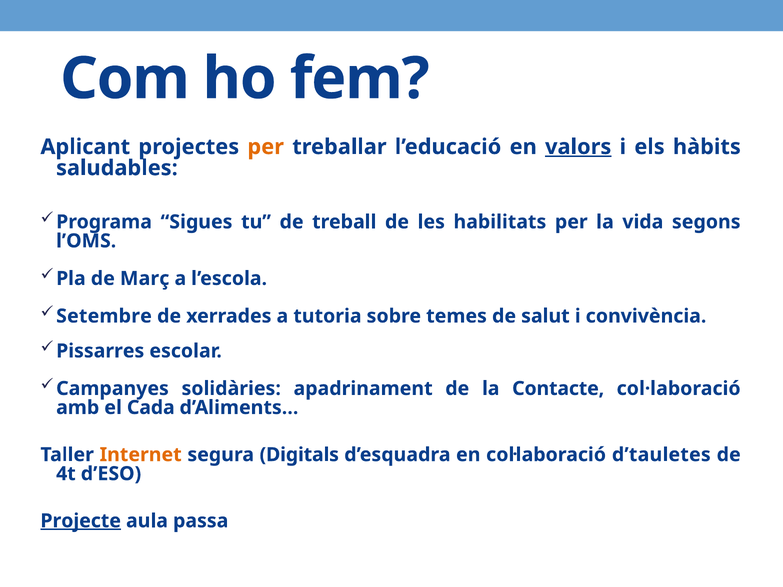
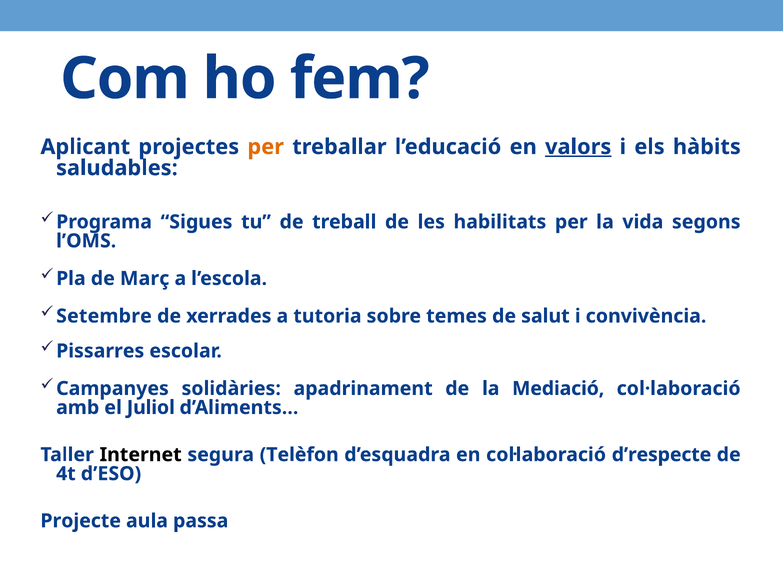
Contacte: Contacte -> Mediació
Cada: Cada -> Juliol
Internet colour: orange -> black
Digitals: Digitals -> Telèfon
d’tauletes: d’tauletes -> d’respecte
Projecte underline: present -> none
